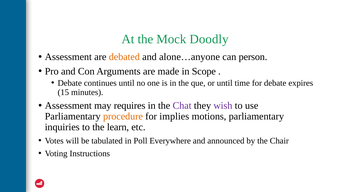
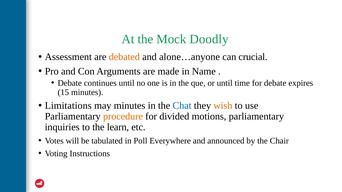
person: person -> crucial
Scope: Scope -> Name
Assessment at (68, 106): Assessment -> Limitations
may requires: requires -> minutes
Chat colour: purple -> blue
wish colour: purple -> orange
implies: implies -> divided
